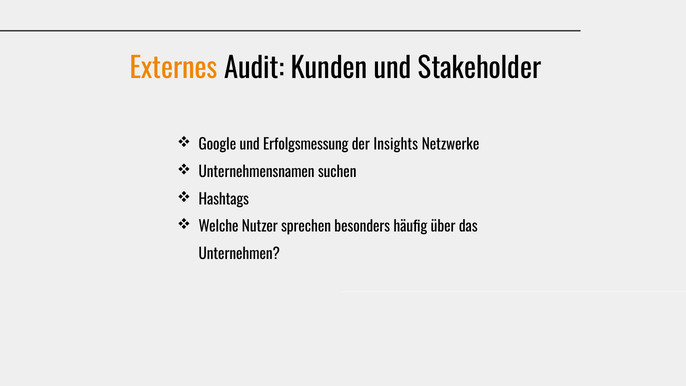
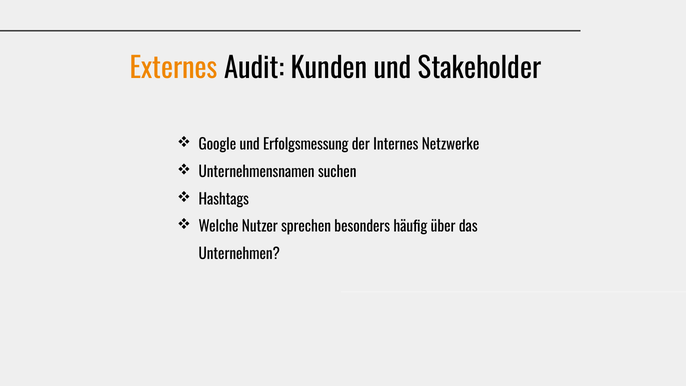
Insights: Insights -> Internes
